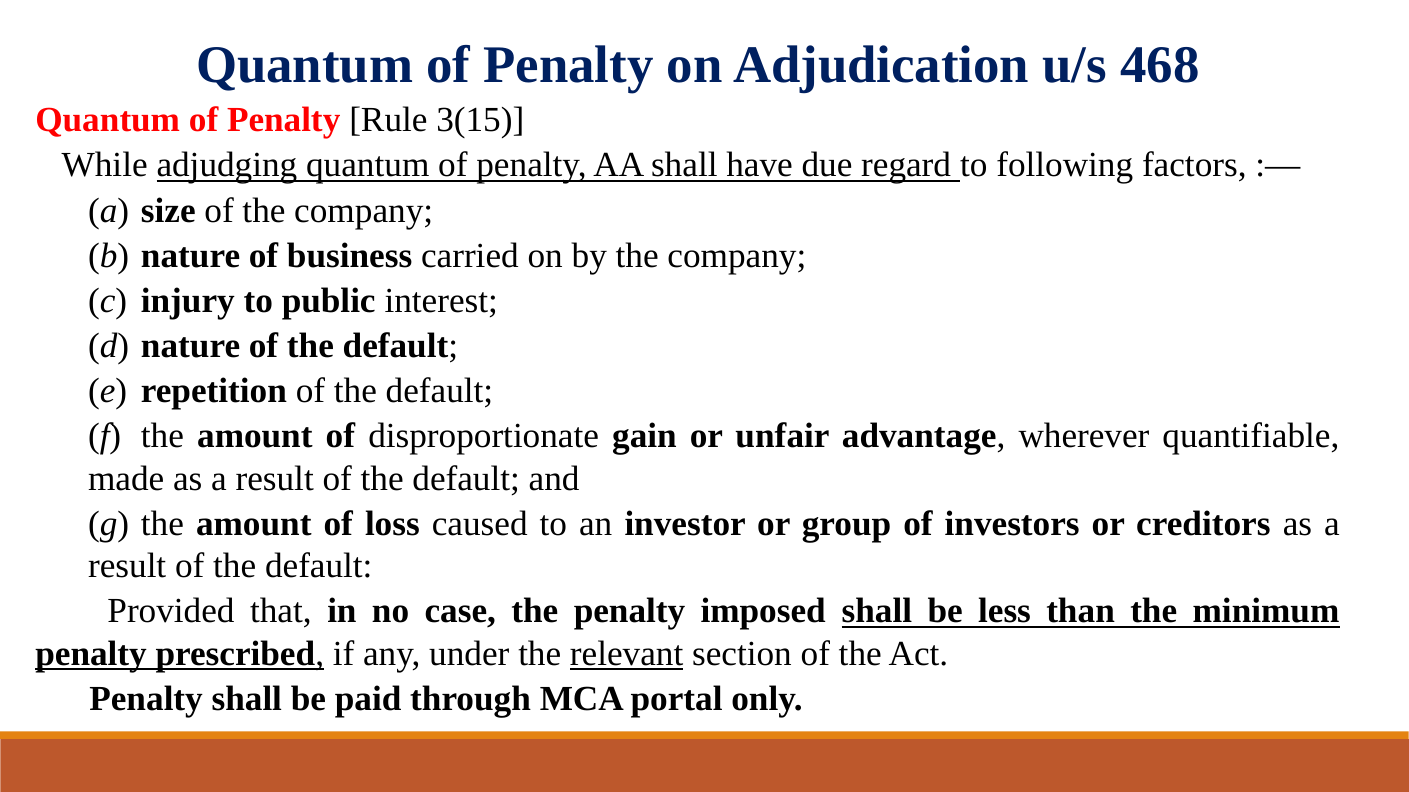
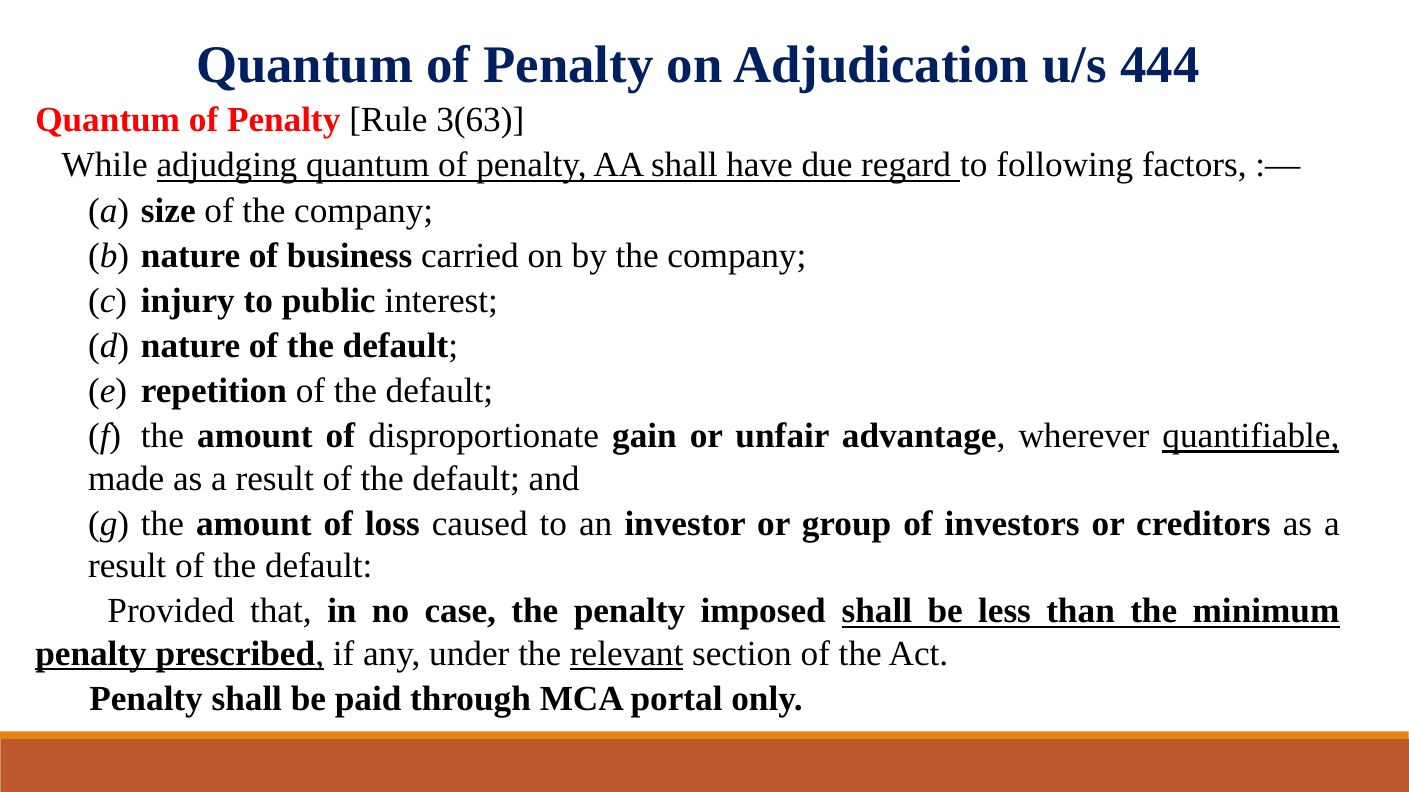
468: 468 -> 444
3(15: 3(15 -> 3(63
quantifiable underline: none -> present
